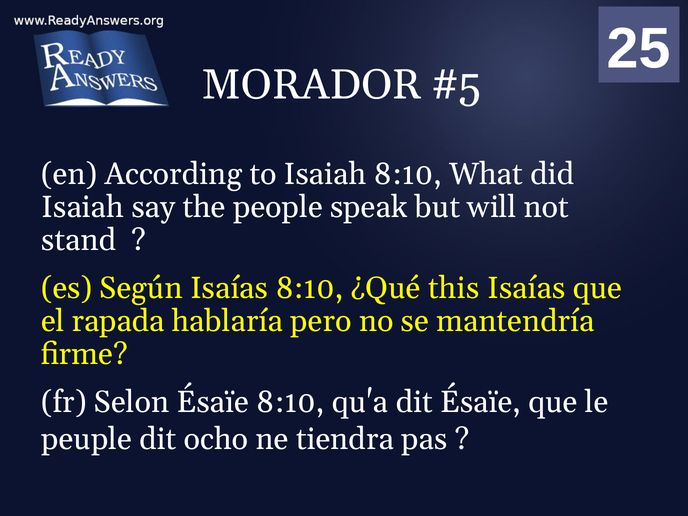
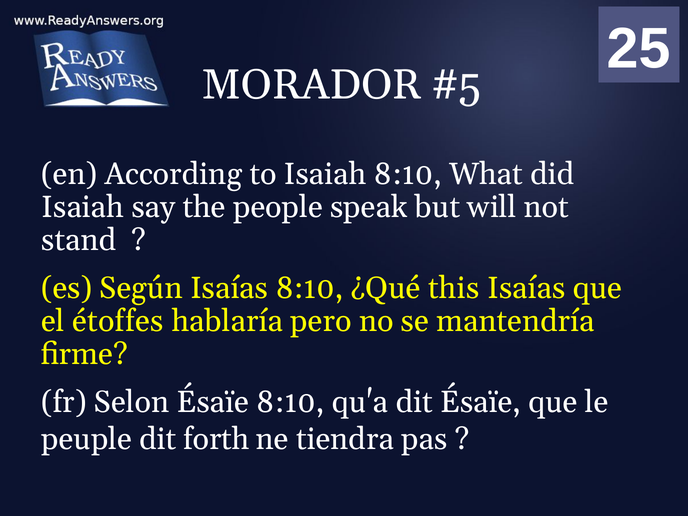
rapada: rapada -> étoffes
ocho: ocho -> forth
